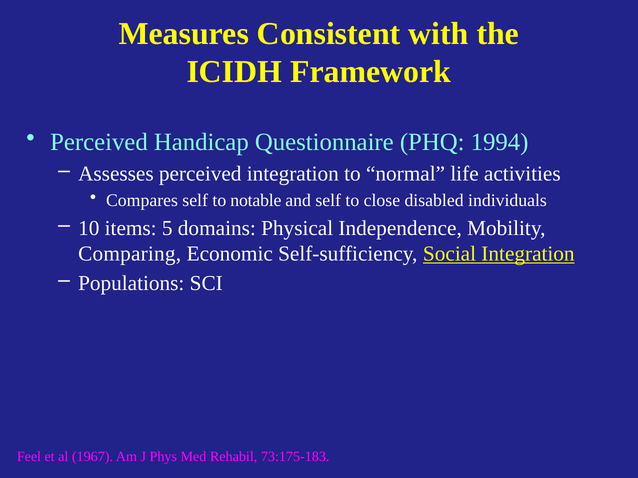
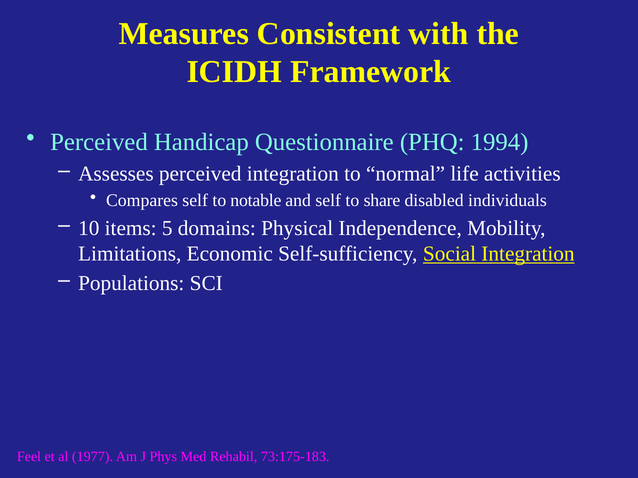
close: close -> share
Comparing: Comparing -> Limitations
1967: 1967 -> 1977
